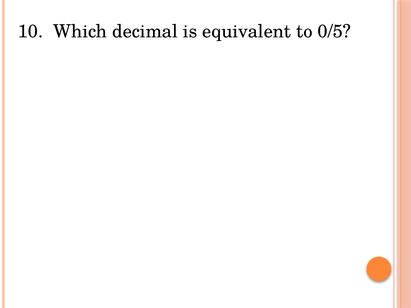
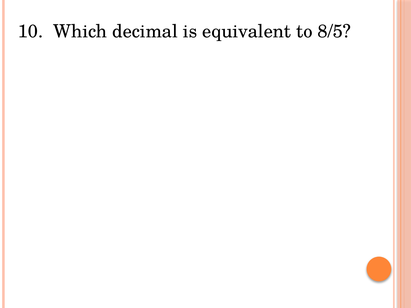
0/5: 0/5 -> 8/5
